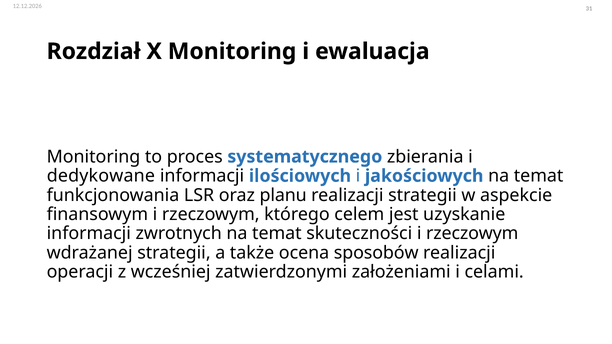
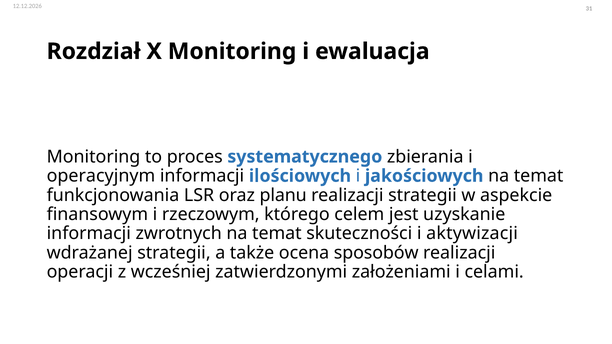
dedykowane: dedykowane -> operacyjnym
skuteczności i rzeczowym: rzeczowym -> aktywizacji
